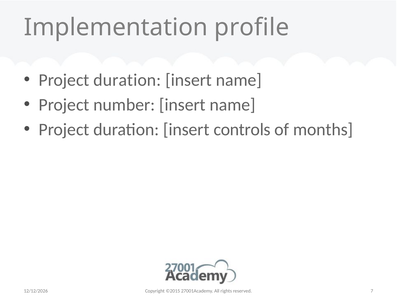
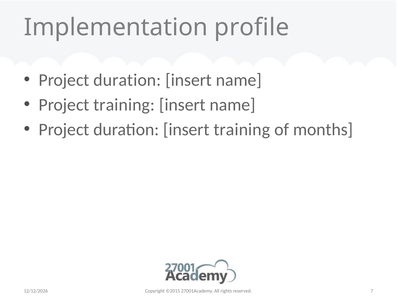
Project number: number -> training
insert controls: controls -> training
